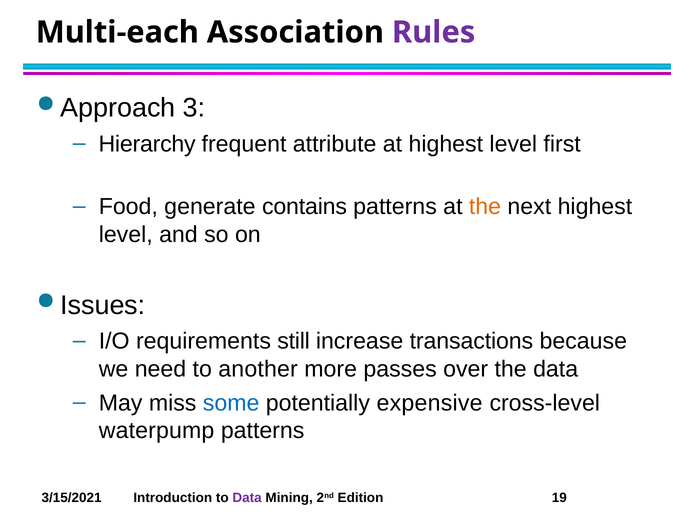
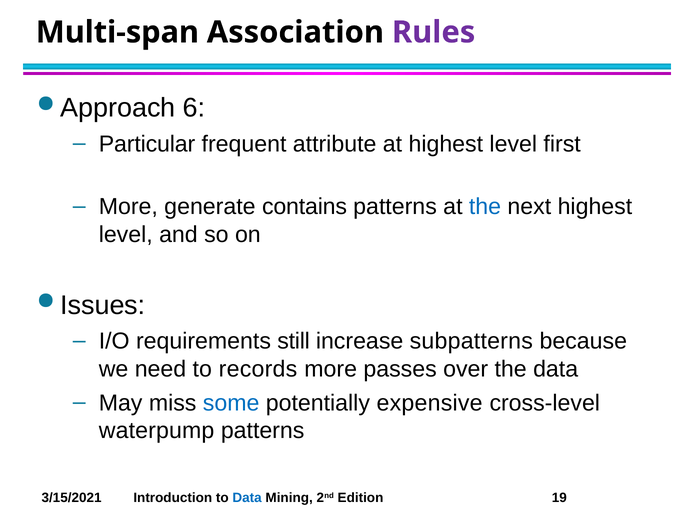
Multi-each: Multi-each -> Multi-span
3: 3 -> 6
Hierarchy: Hierarchy -> Particular
Food at (128, 207): Food -> More
the at (485, 207) colour: orange -> blue
transactions: transactions -> subpatterns
another: another -> records
Data at (247, 498) colour: purple -> blue
